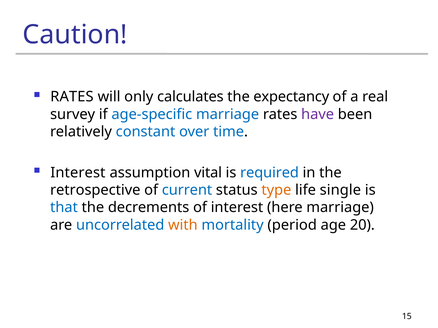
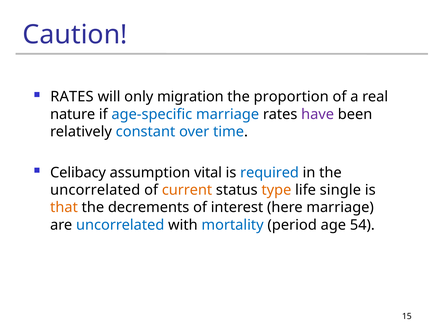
calculates: calculates -> migration
expectancy: expectancy -> proportion
survey: survey -> nature
Interest at (78, 173): Interest -> Celibacy
retrospective at (95, 190): retrospective -> uncorrelated
current colour: blue -> orange
that colour: blue -> orange
with colour: orange -> black
20: 20 -> 54
